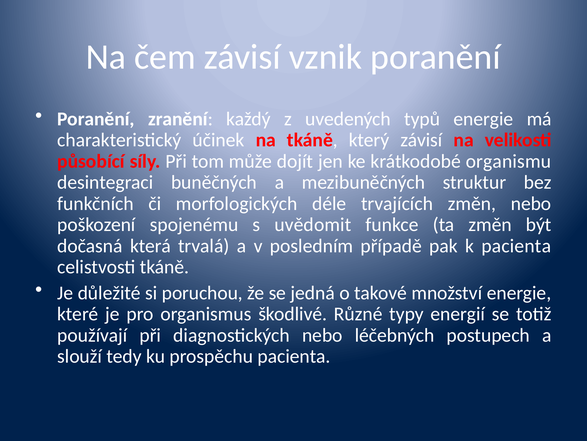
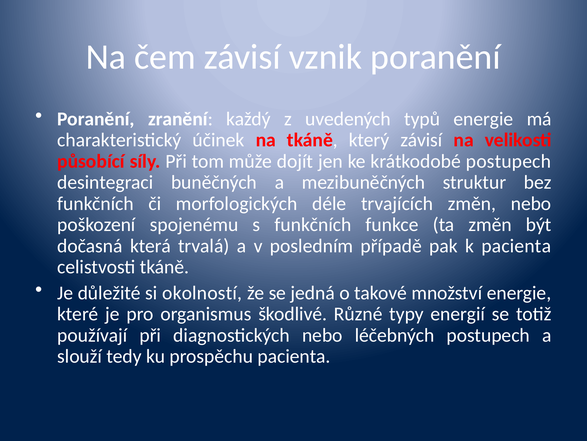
krátkodobé organismu: organismu -> postupech
s uvědomit: uvědomit -> funkčních
poruchou: poruchou -> okolností
